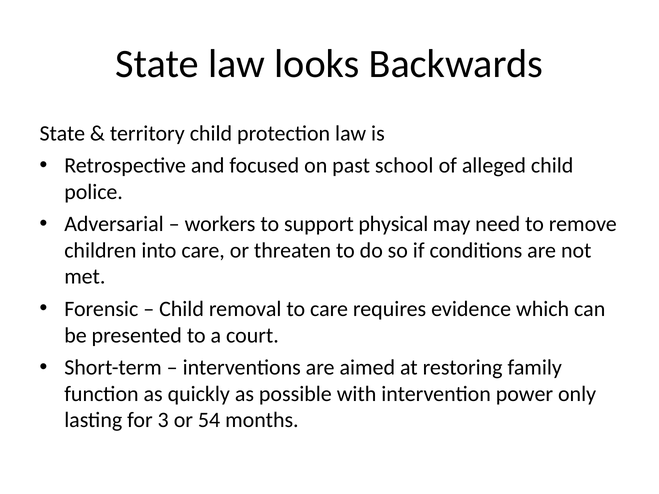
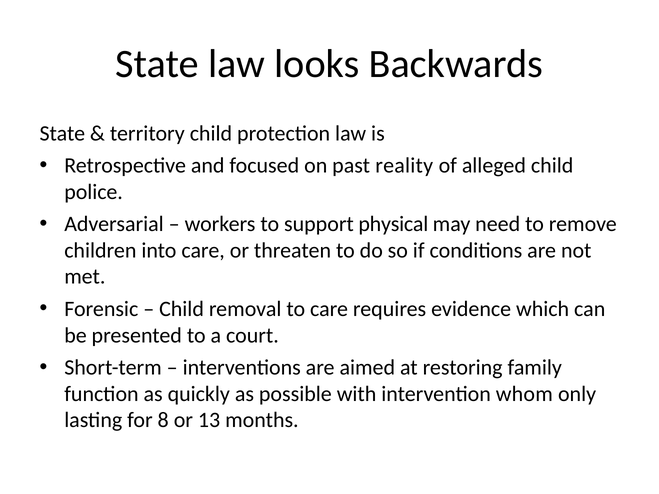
school: school -> reality
power: power -> whom
3: 3 -> 8
54: 54 -> 13
